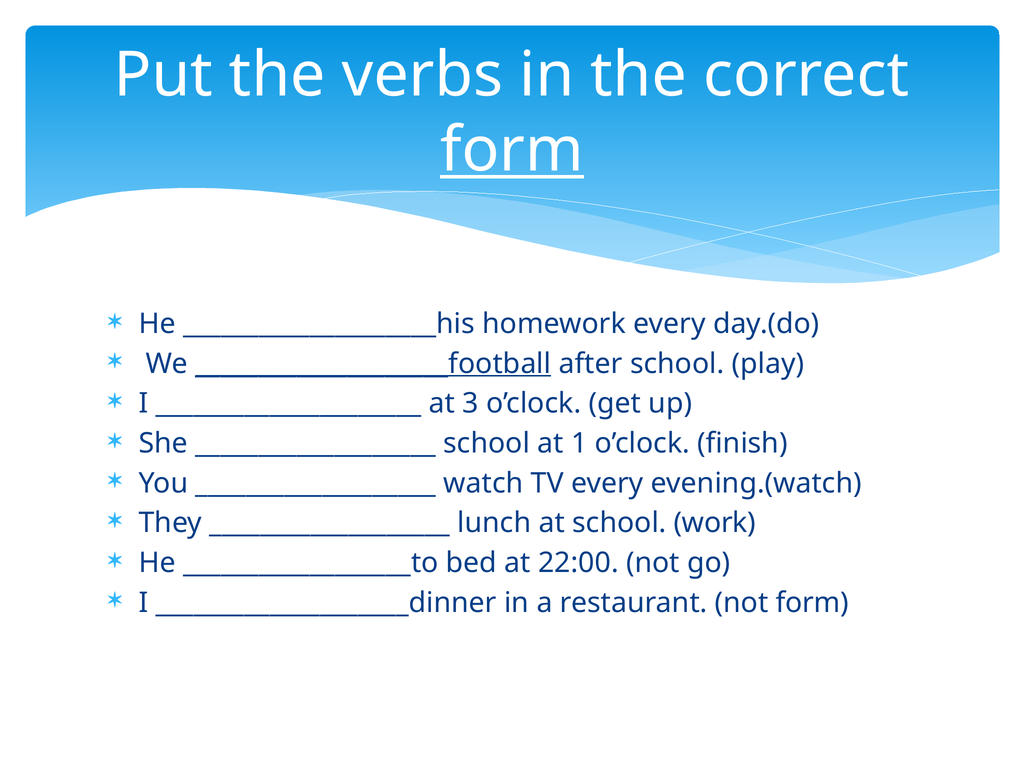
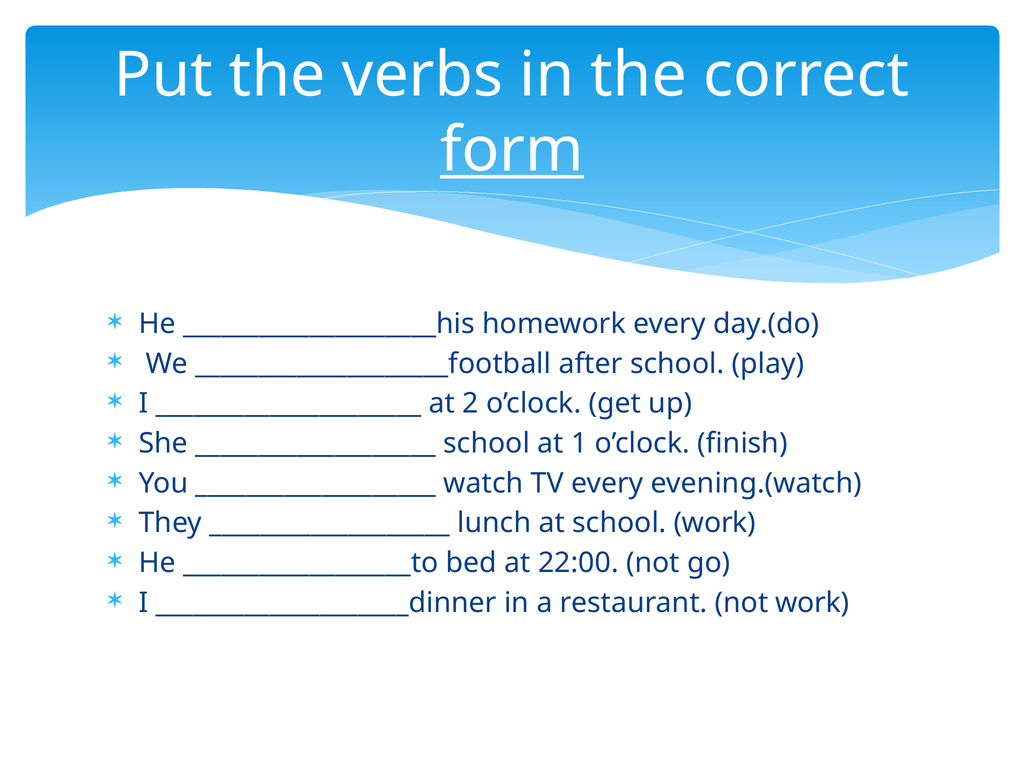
____________________football underline: present -> none
3: 3 -> 2
not form: form -> work
